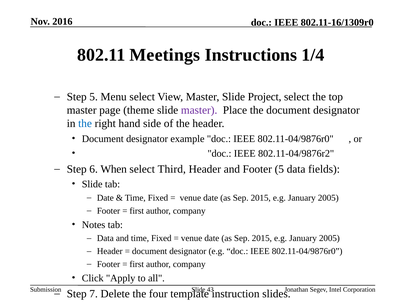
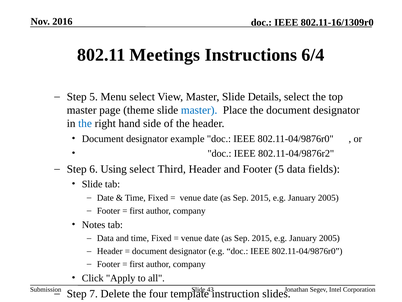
1/4: 1/4 -> 6/4
Project: Project -> Details
master at (199, 110) colour: purple -> blue
When: When -> Using
